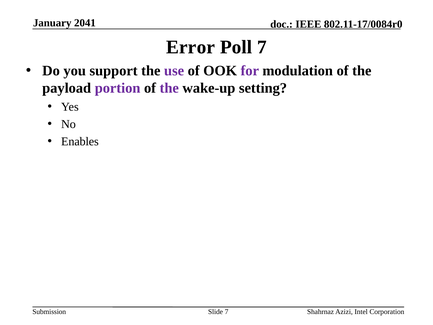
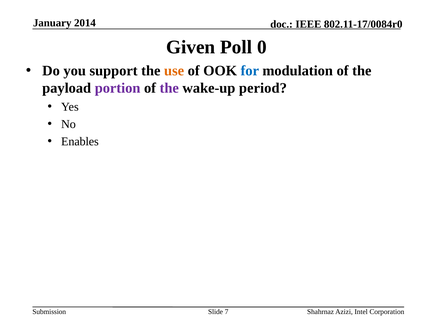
2041: 2041 -> 2014
Error: Error -> Given
Poll 7: 7 -> 0
use colour: purple -> orange
for colour: purple -> blue
setting: setting -> period
